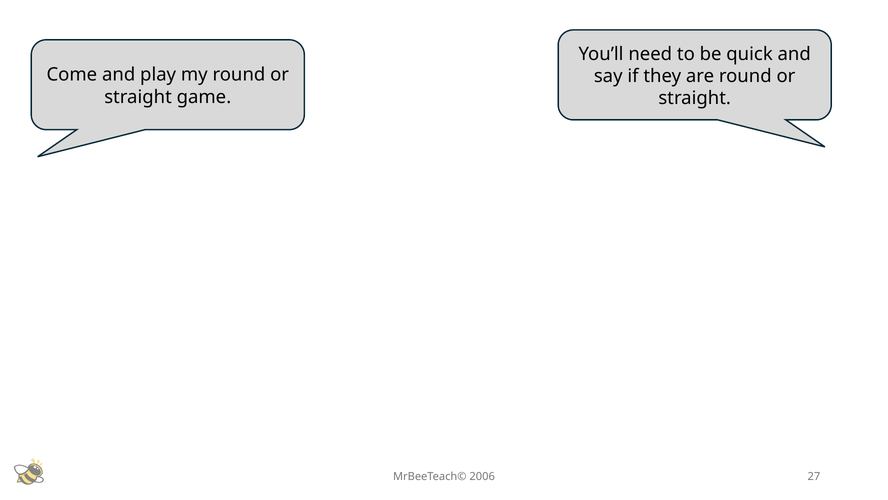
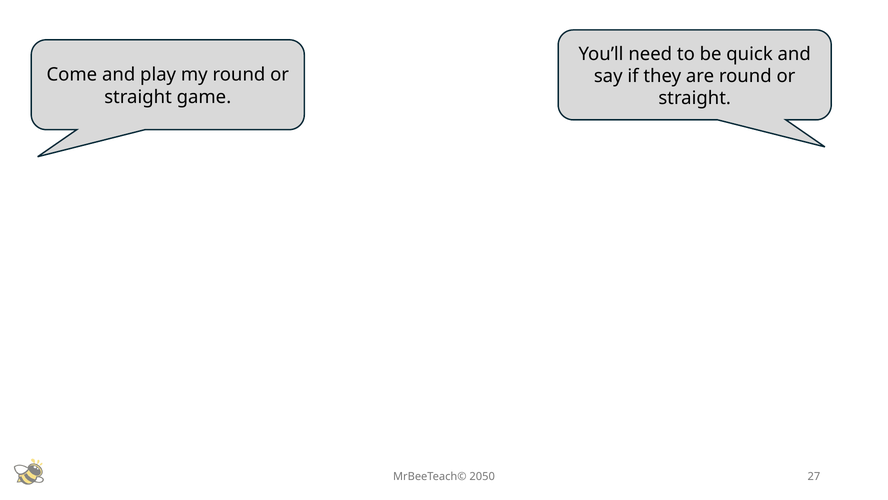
2006: 2006 -> 2050
